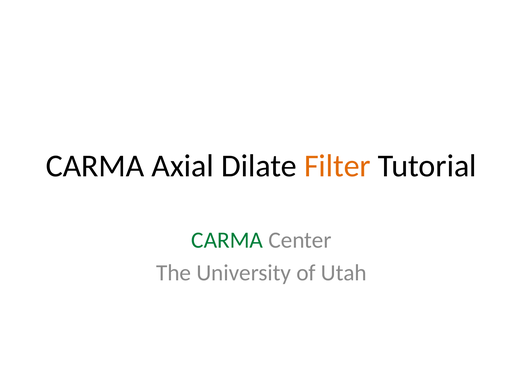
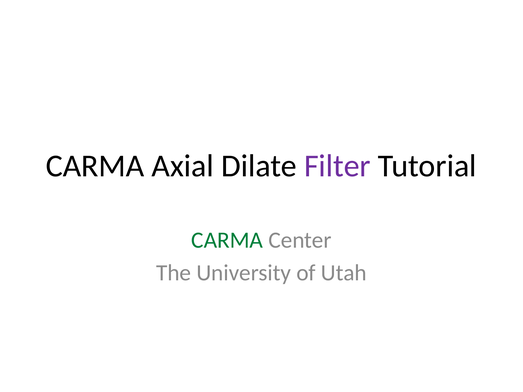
Filter colour: orange -> purple
